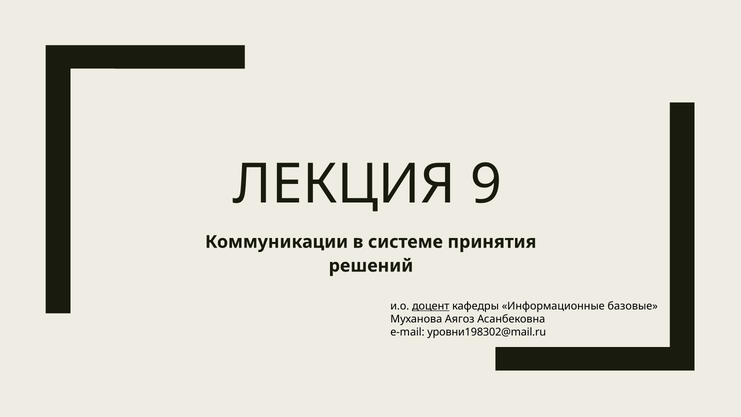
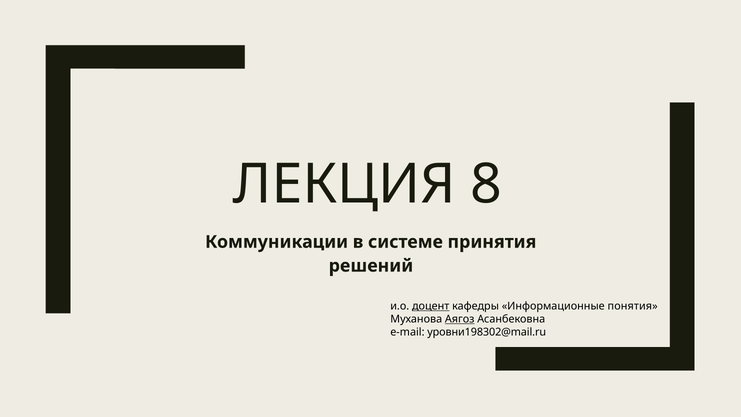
9: 9 -> 8
базовые: базовые -> понятия
Аягоз underline: none -> present
